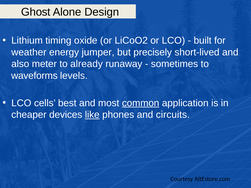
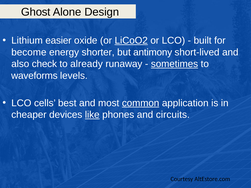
timing: timing -> easier
LiCoO2 underline: none -> present
weather: weather -> become
jumper: jumper -> shorter
precisely: precisely -> antimony
meter: meter -> check
sometimes underline: none -> present
